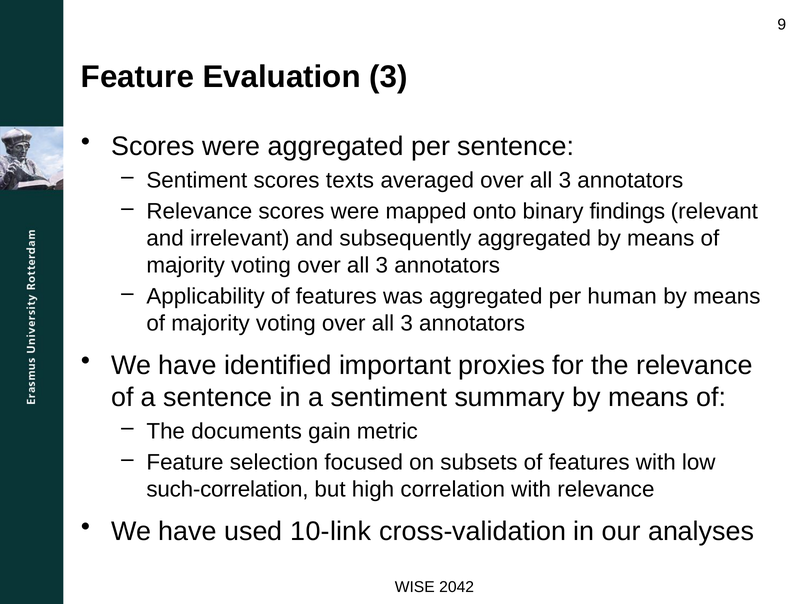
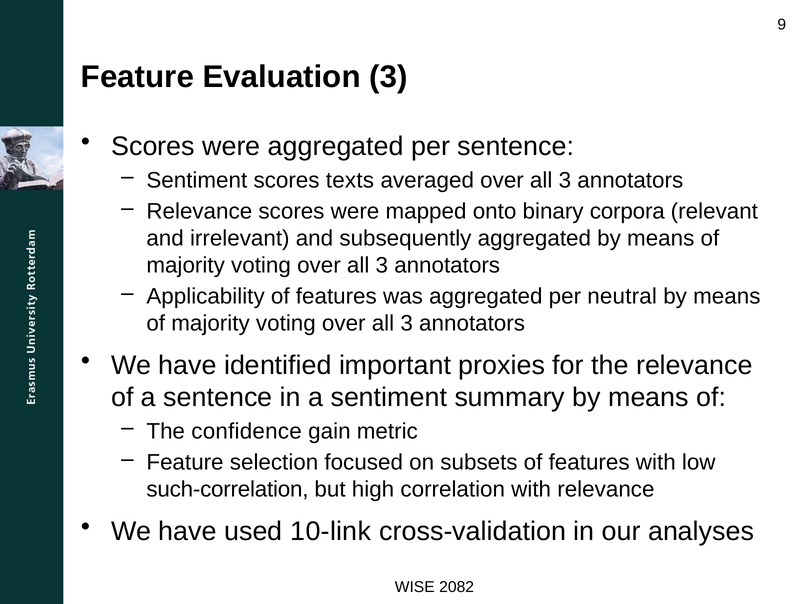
findings: findings -> corpora
human: human -> neutral
documents: documents -> confidence
2042: 2042 -> 2082
